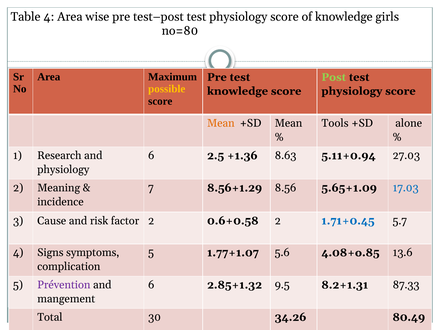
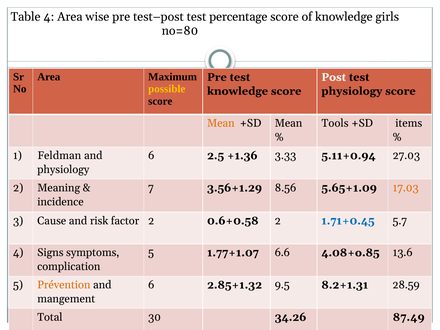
test–post test physiology: physiology -> percentage
Post colour: light green -> white
alone: alone -> items
Research: Research -> Feldman
8.63: 8.63 -> 3.33
8.56+1.29: 8.56+1.29 -> 3.56+1.29
17.03 colour: blue -> orange
5.6: 5.6 -> 6.6
Prévention colour: purple -> orange
87.33: 87.33 -> 28.59
80.49: 80.49 -> 87.49
